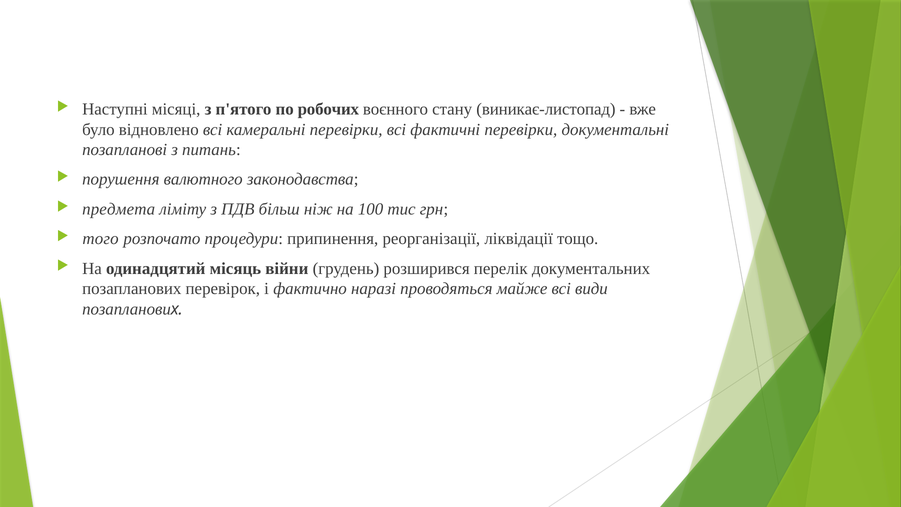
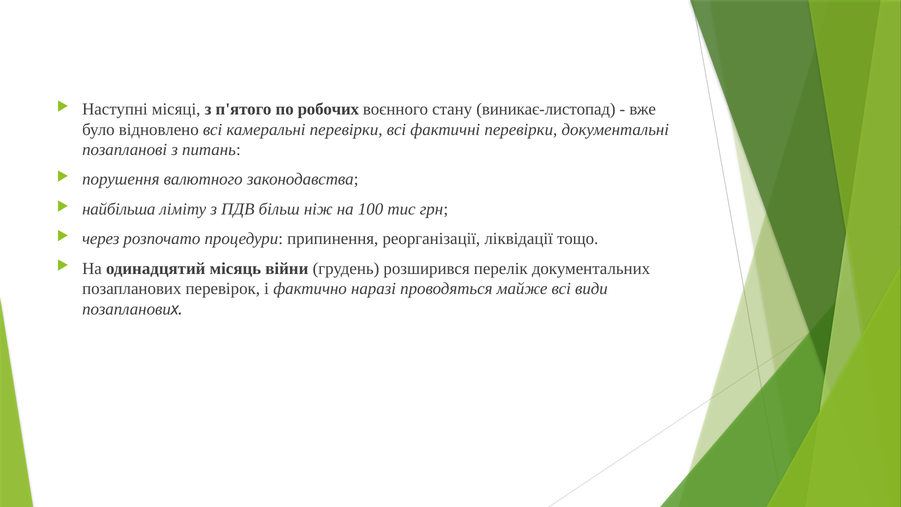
предмета: предмета -> найбільша
того: того -> через
